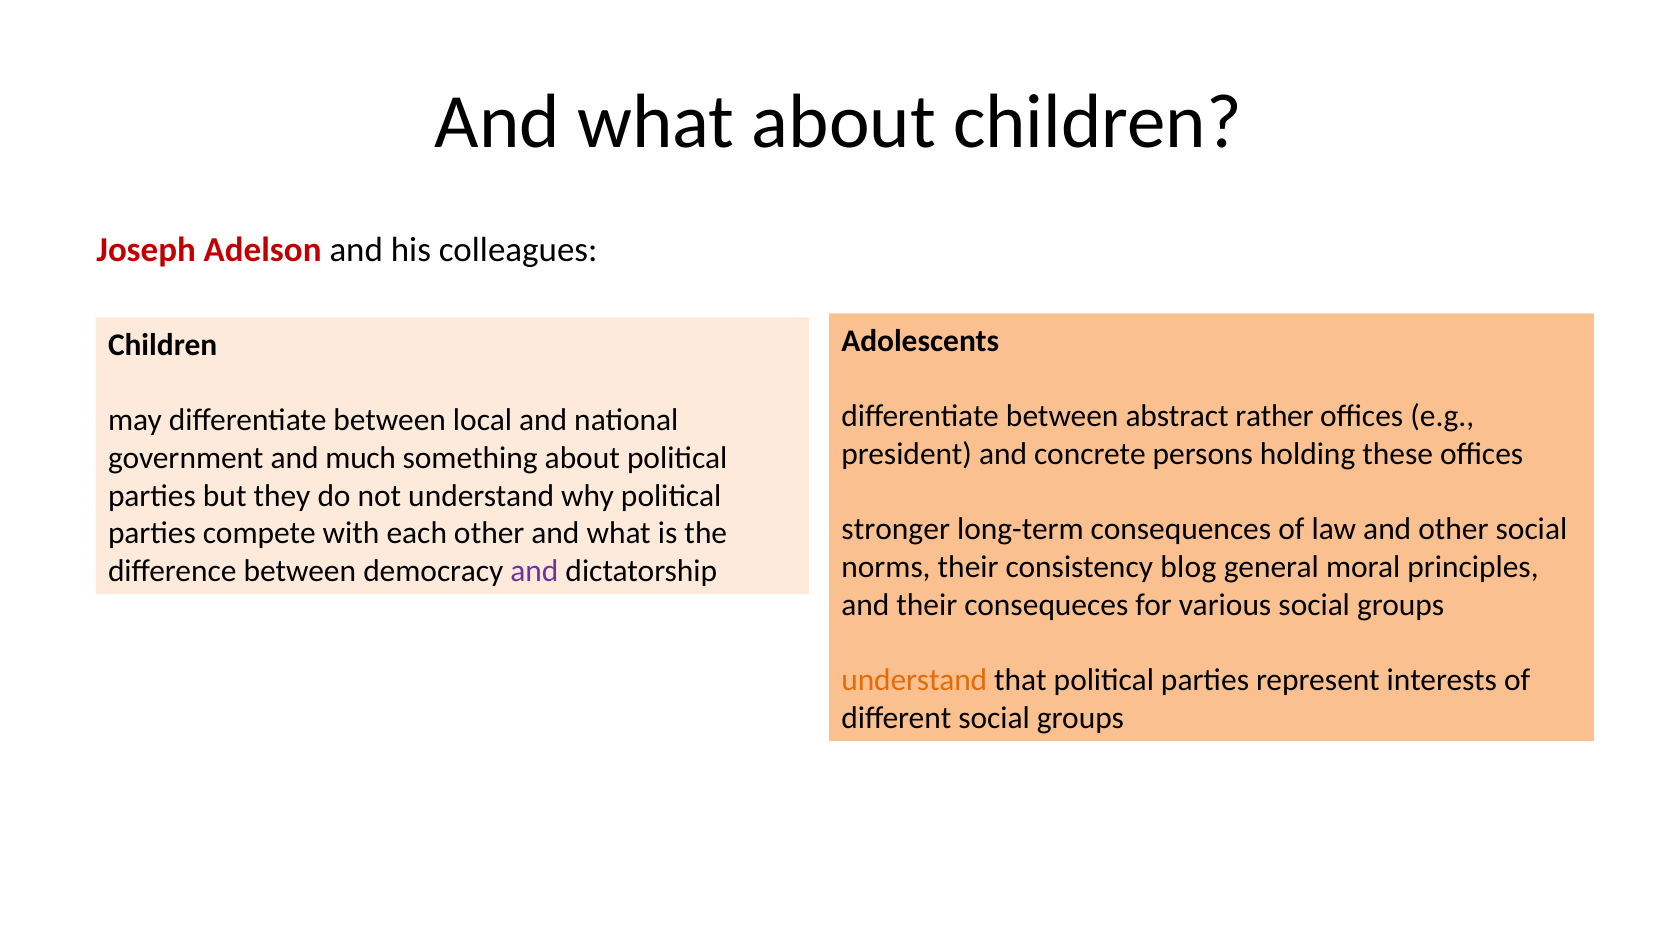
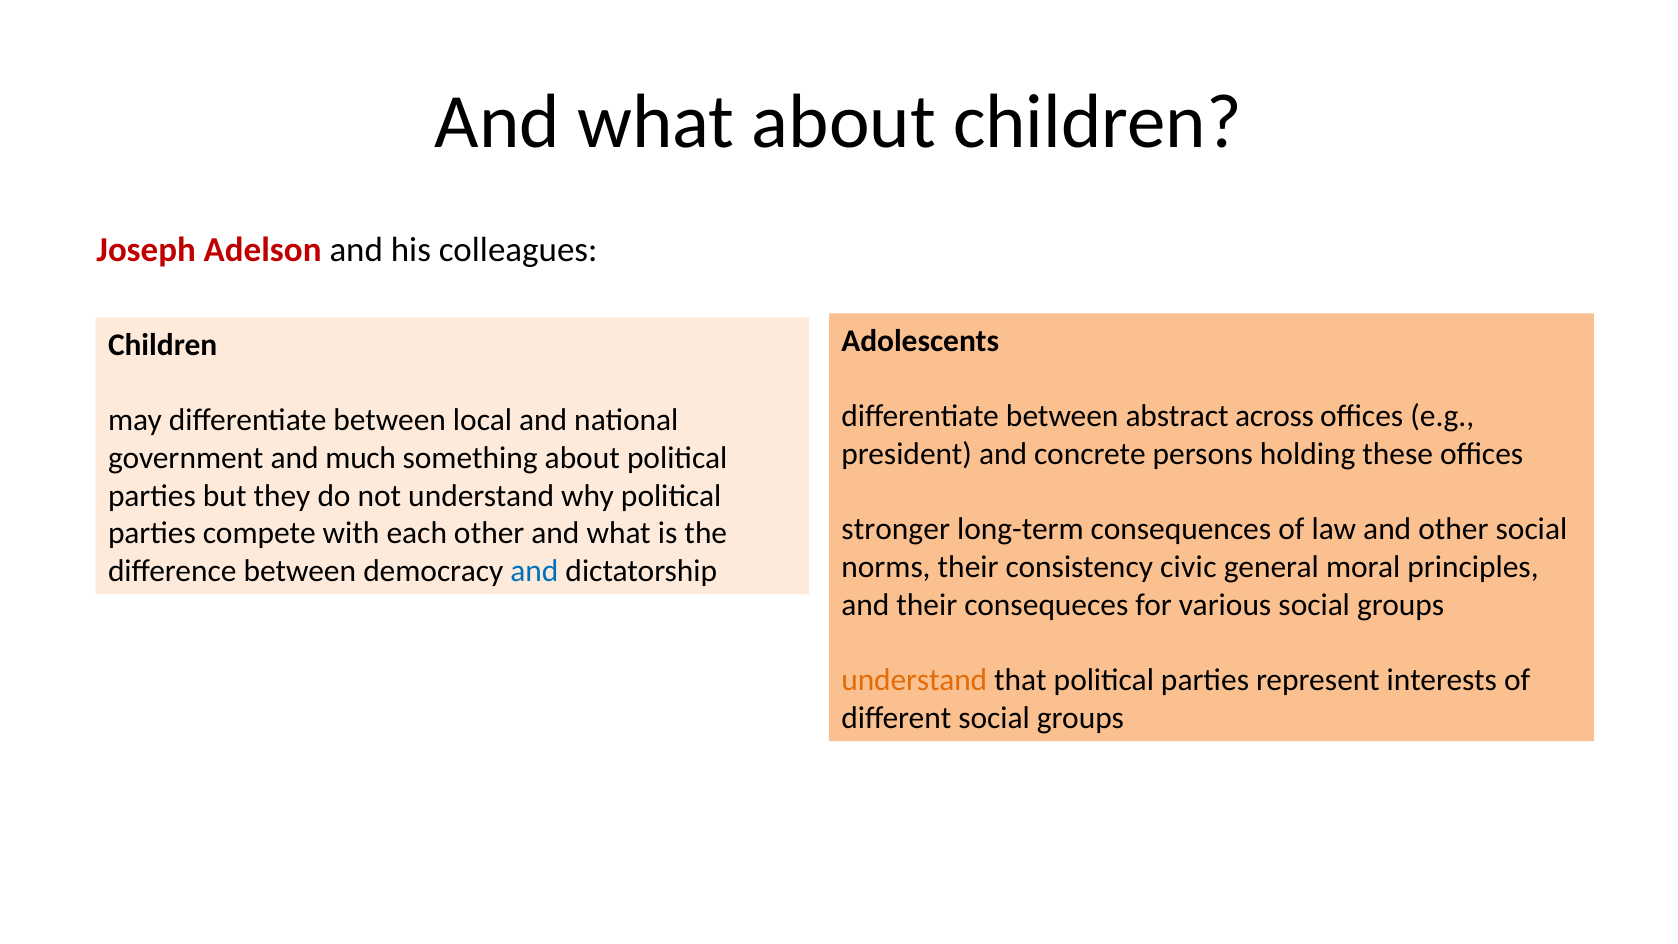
rather: rather -> across
blog: blog -> civic
and at (534, 571) colour: purple -> blue
